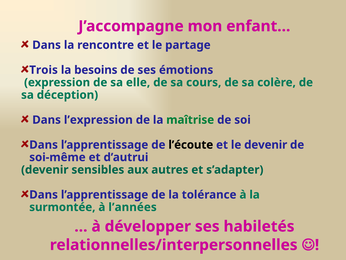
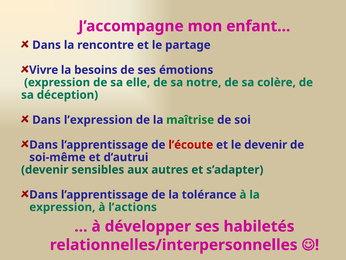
Trois: Trois -> Vivre
cours: cours -> notre
l’écoute colour: black -> red
surmontée at (62, 207): surmontée -> expression
l’années: l’années -> l’actions
